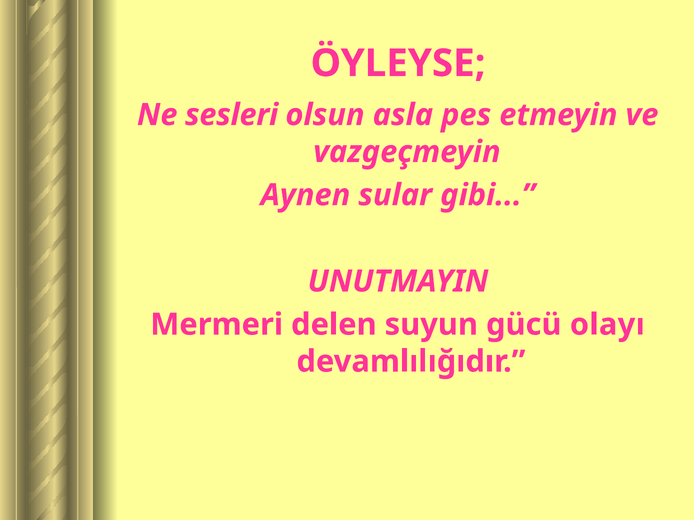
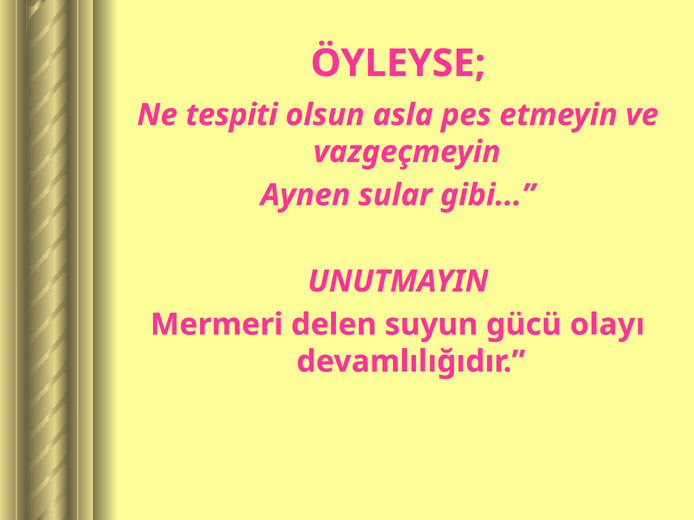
sesleri: sesleri -> tespiti
